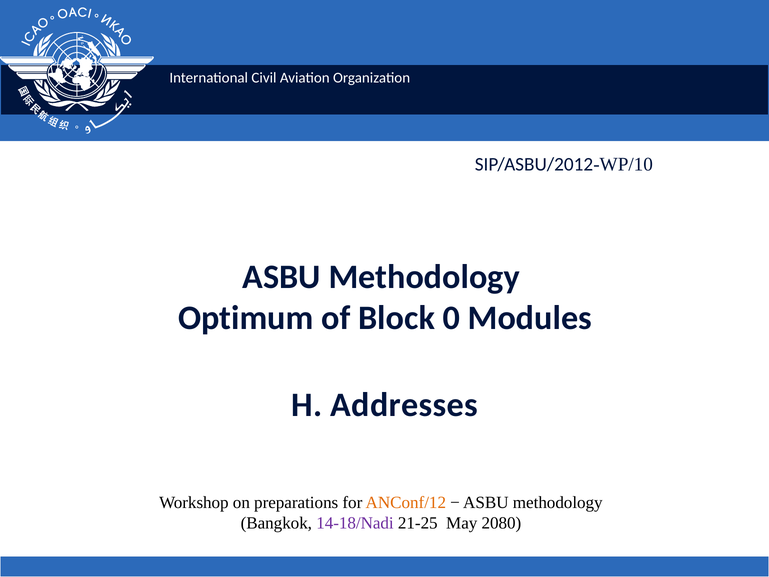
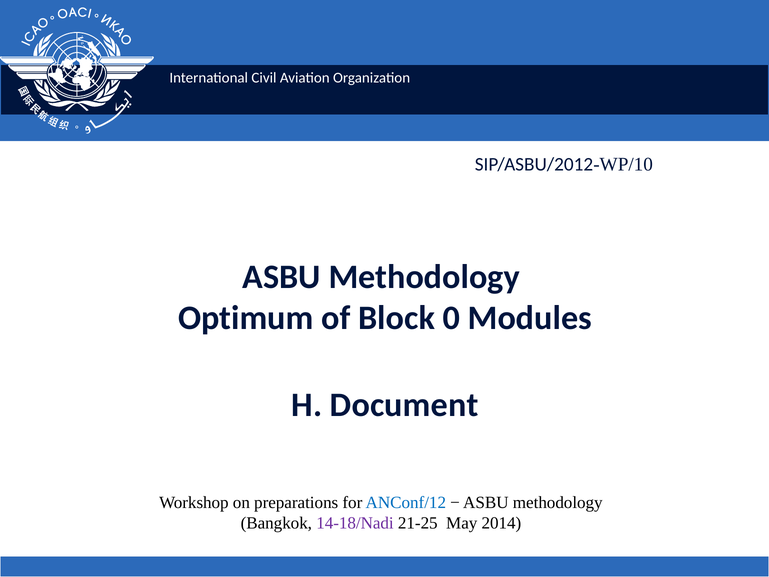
Addresses: Addresses -> Document
ANConf/12 colour: orange -> blue
2080: 2080 -> 2014
